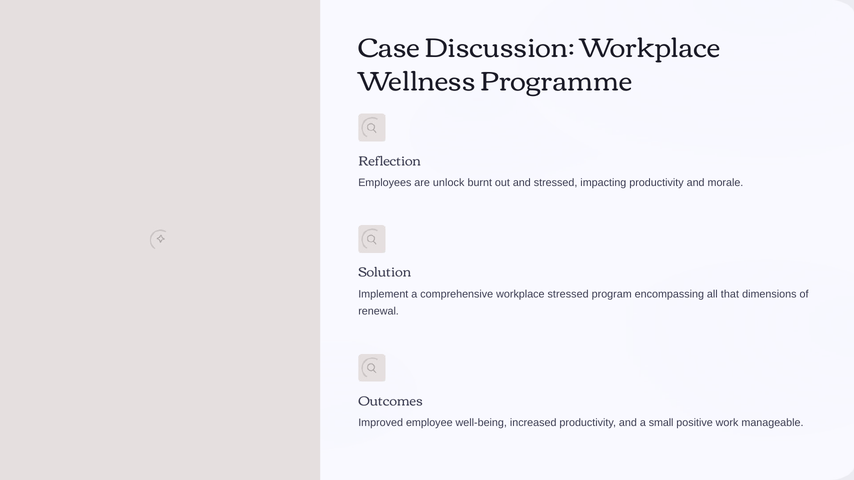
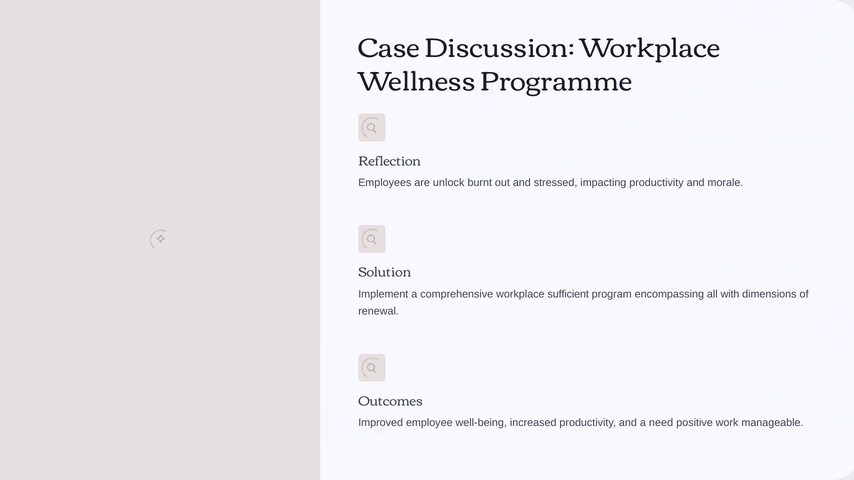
workplace stressed: stressed -> sufficient
that: that -> with
small: small -> need
